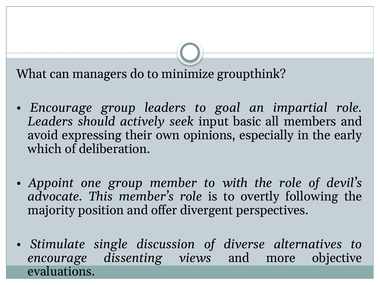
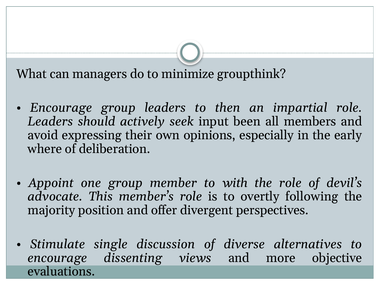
goal: goal -> then
basic: basic -> been
which: which -> where
